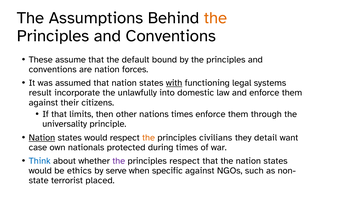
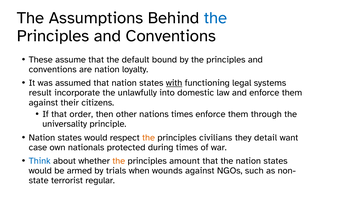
the at (215, 18) colour: orange -> blue
forces: forces -> loyalty
limits: limits -> order
Nation at (42, 138) underline: present -> none
the at (119, 161) colour: purple -> orange
principles respect: respect -> amount
ethics: ethics -> armed
serve: serve -> trials
specific: specific -> wounds
placed: placed -> regular
